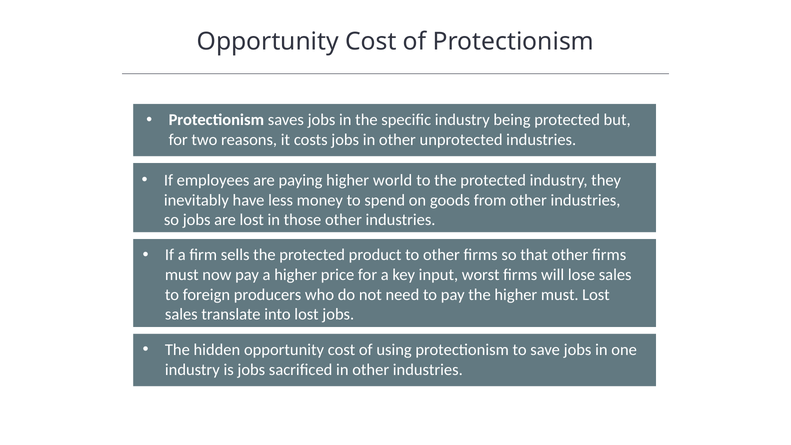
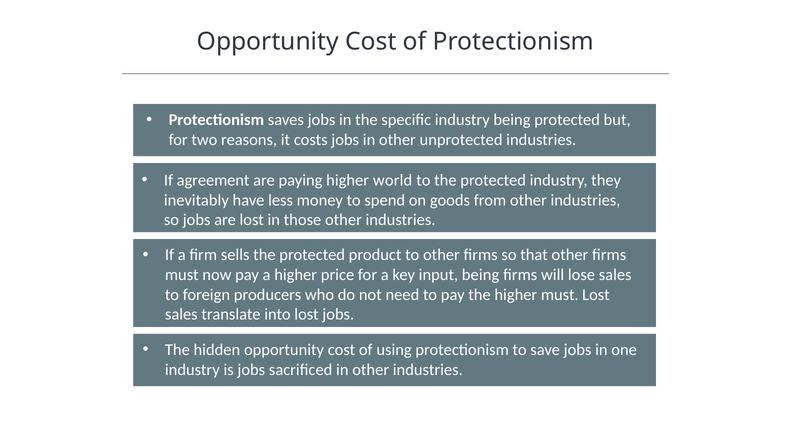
employees: employees -> agreement
input worst: worst -> being
